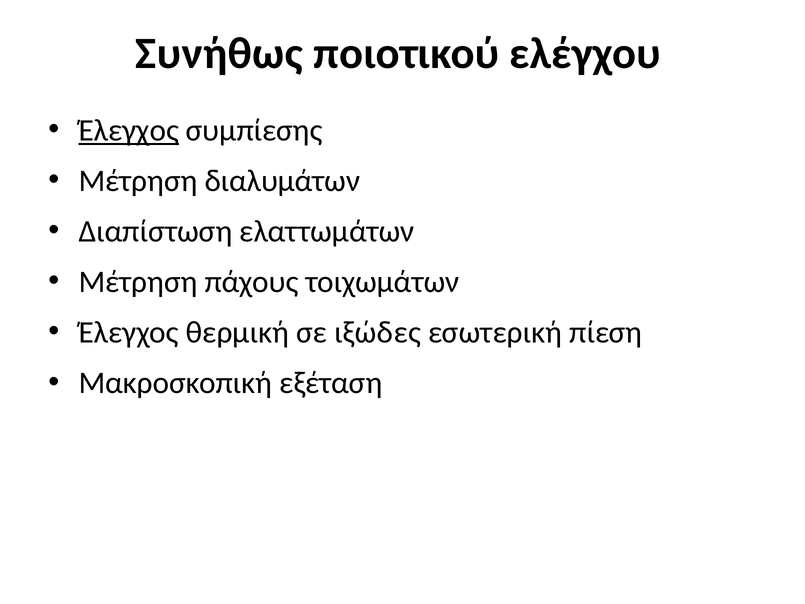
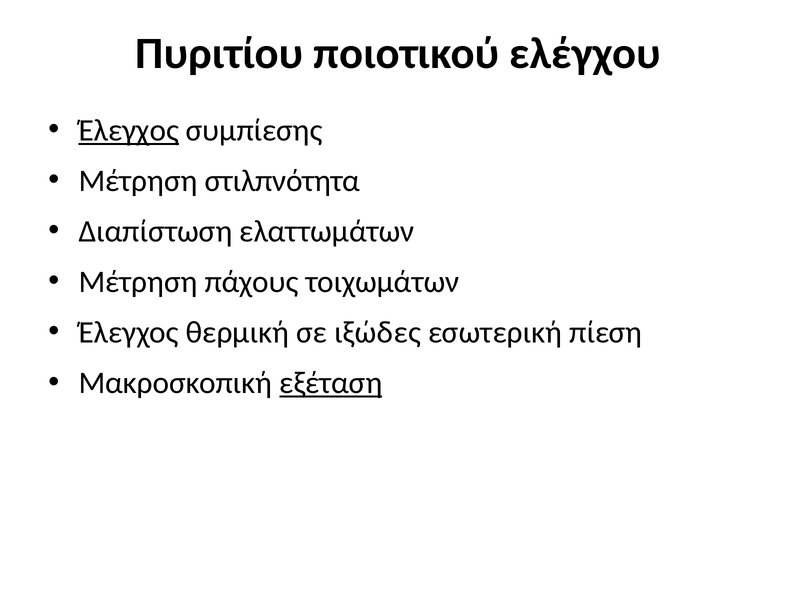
Συνήθως: Συνήθως -> Πυριτίου
διαλυμάτων: διαλυμάτων -> στιλπνότητα
εξέταση underline: none -> present
